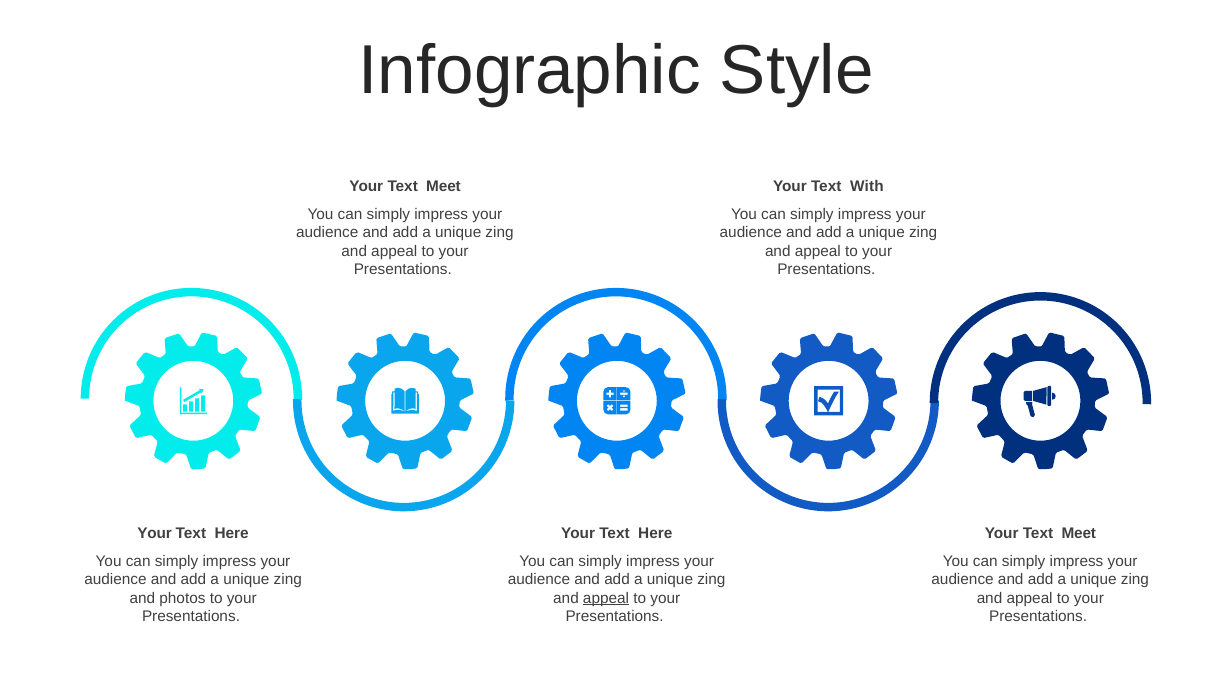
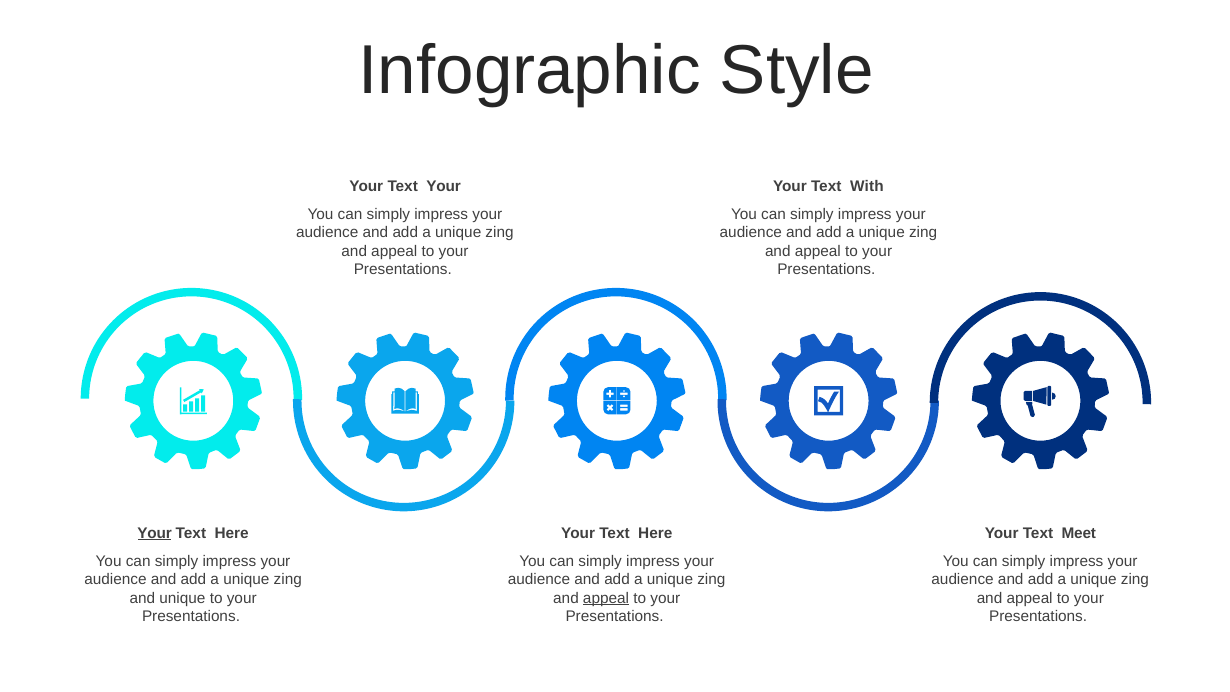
Meet at (444, 186): Meet -> Your
Your at (155, 533) underline: none -> present
and photos: photos -> unique
